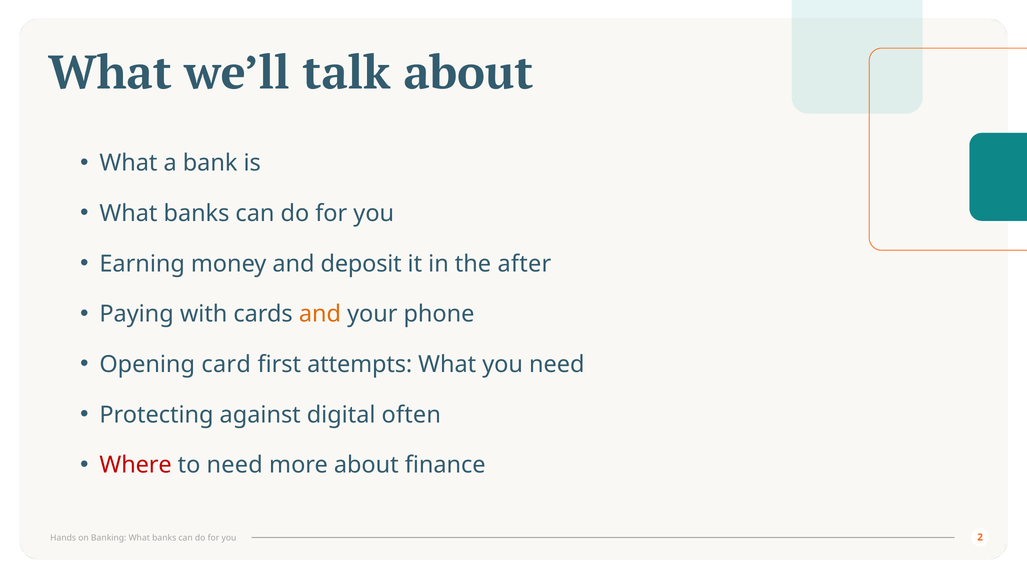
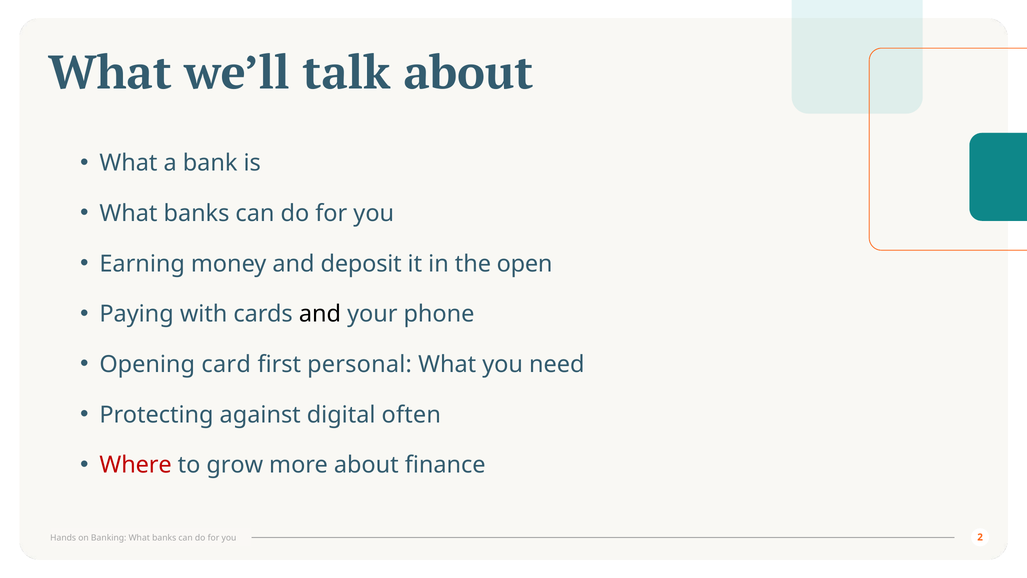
after: after -> open
and at (320, 314) colour: orange -> black
attempts: attempts -> personal
to need: need -> grow
